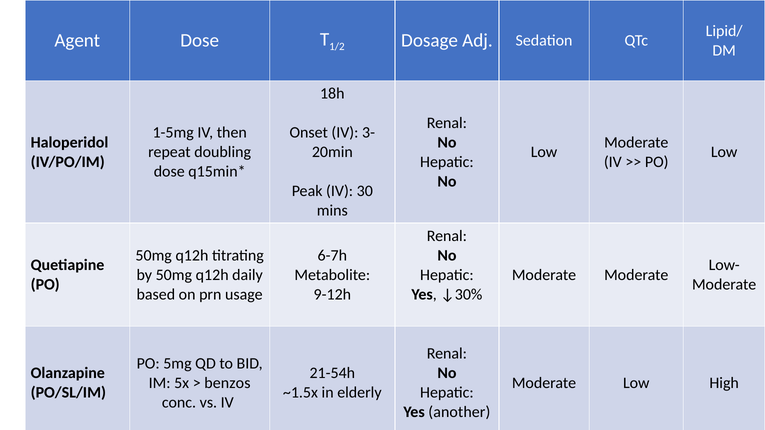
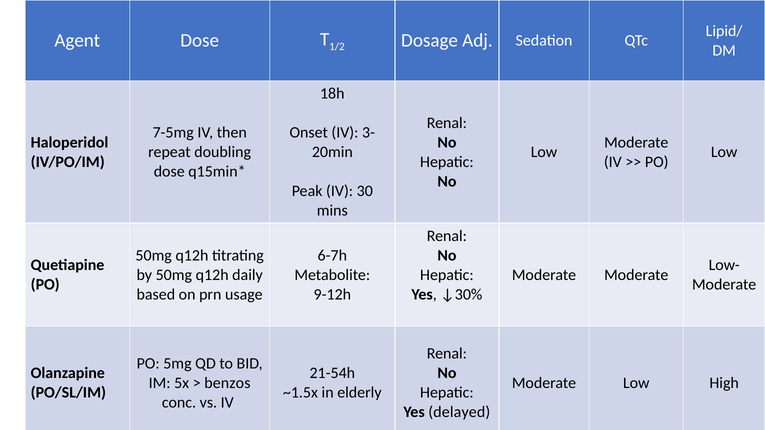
1-5mg: 1-5mg -> 7-5mg
another: another -> delayed
